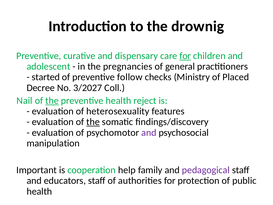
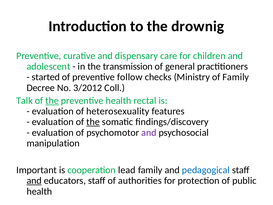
for at (185, 56) underline: present -> none
pregnancies: pregnancies -> transmission
of Placed: Placed -> Family
3/2027: 3/2027 -> 3/2012
Nail: Nail -> Talk
reject: reject -> rectal
help: help -> lead
pedagogical colour: purple -> blue
and at (34, 181) underline: none -> present
